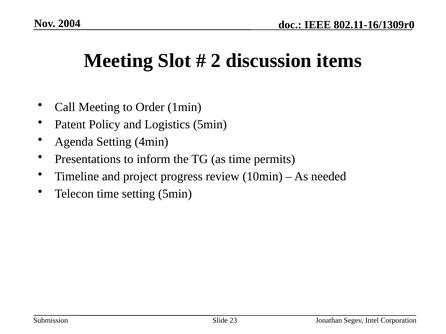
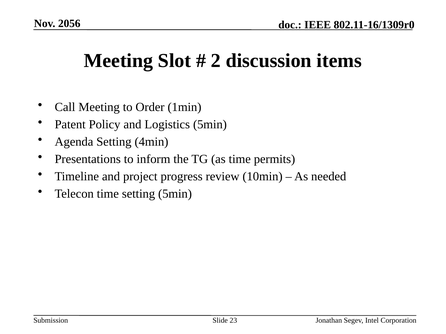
2004: 2004 -> 2056
